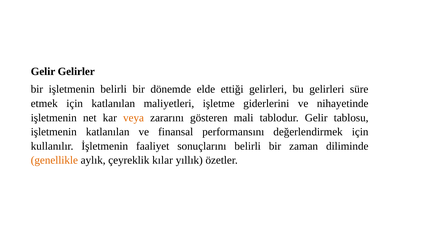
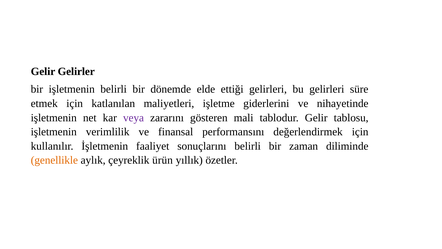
veya colour: orange -> purple
işletmenin katlanılan: katlanılan -> verimlilik
kılar: kılar -> ürün
